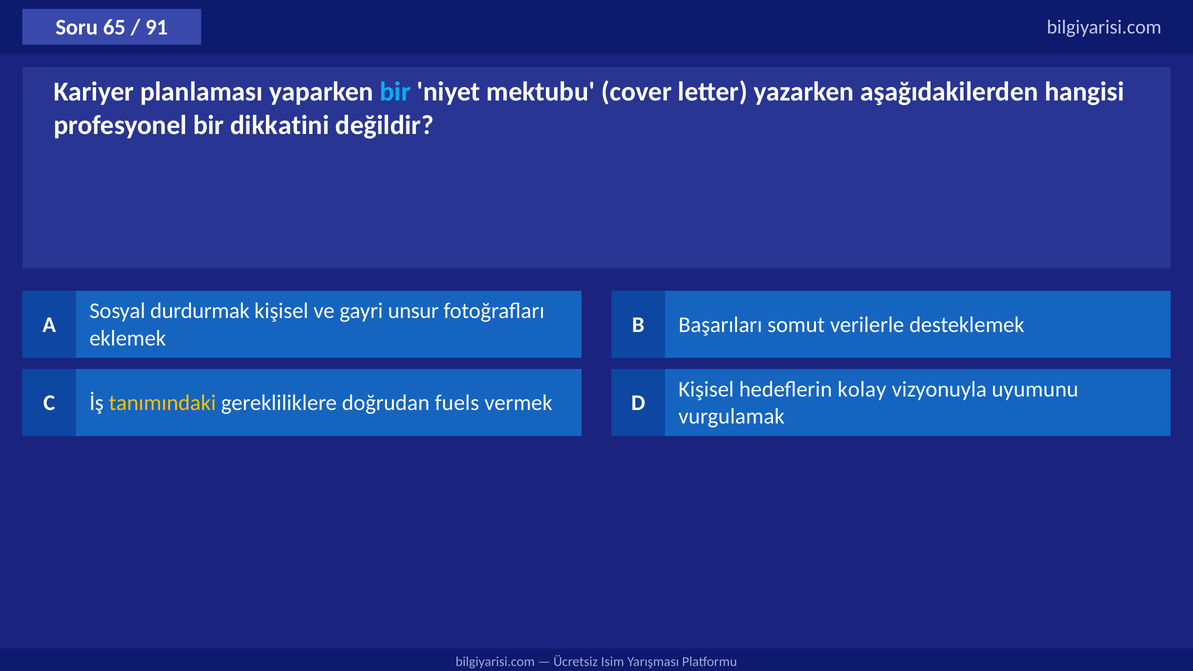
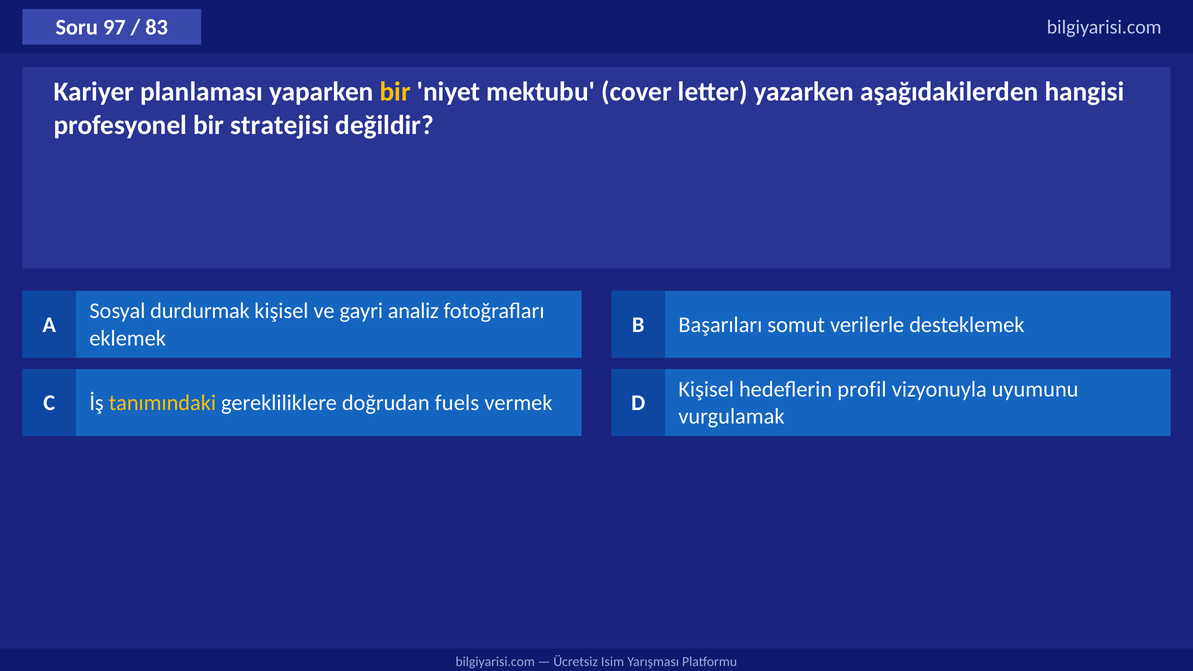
65: 65 -> 97
91: 91 -> 83
bir at (395, 92) colour: light blue -> yellow
dikkatini: dikkatini -> stratejisi
unsur: unsur -> analiz
kolay: kolay -> profil
